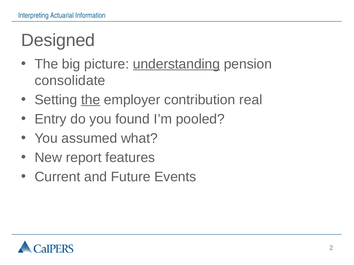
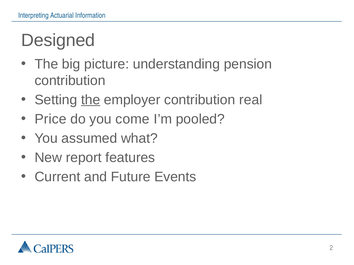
understanding underline: present -> none
consolidate at (70, 81): consolidate -> contribution
Entry: Entry -> Price
found: found -> come
